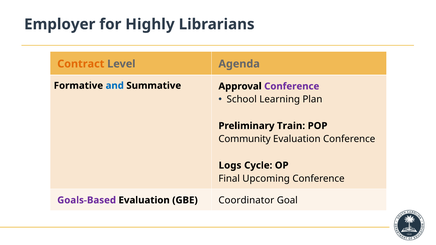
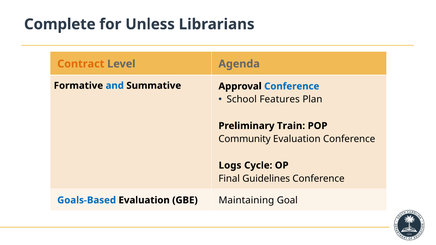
Employer: Employer -> Complete
Highly: Highly -> Unless
Conference at (292, 86) colour: purple -> blue
Learning: Learning -> Features
Upcoming: Upcoming -> Guidelines
Goals-Based colour: purple -> blue
Coordinator: Coordinator -> Maintaining
